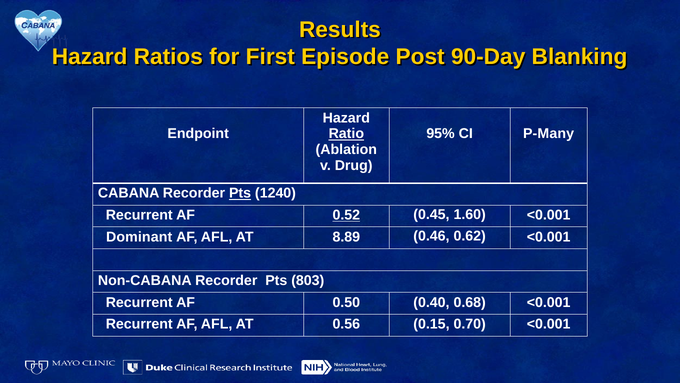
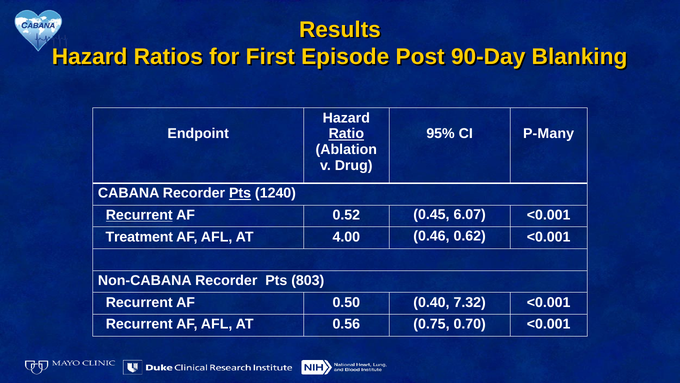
Recurrent at (139, 215) underline: none -> present
0.52 underline: present -> none
1.60: 1.60 -> 6.07
Dominant: Dominant -> Treatment
8.89: 8.89 -> 4.00
0.68: 0.68 -> 7.32
0.15: 0.15 -> 0.75
